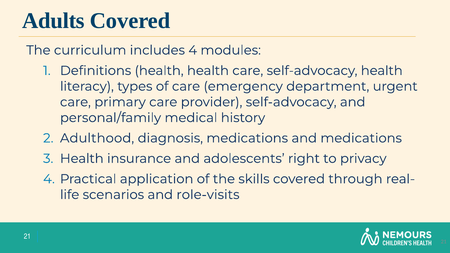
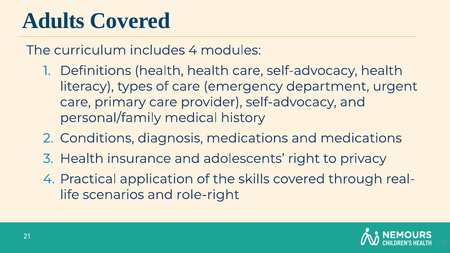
Adulthood: Adulthood -> Conditions
role-visits: role-visits -> role-right
